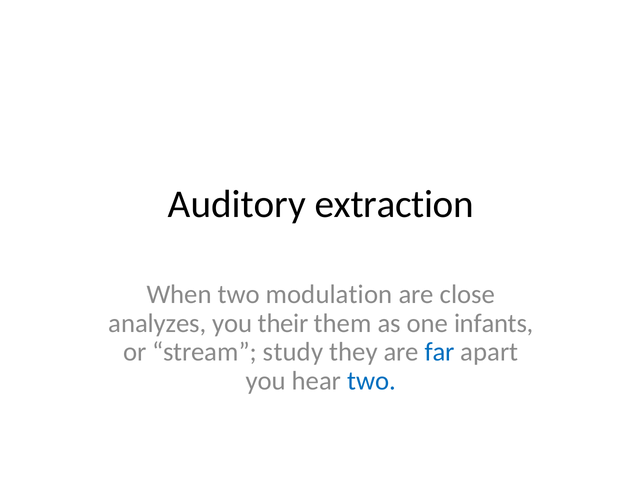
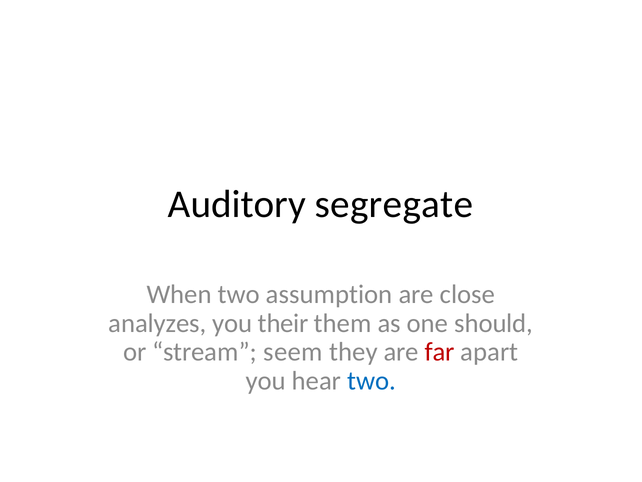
extraction: extraction -> segregate
modulation: modulation -> assumption
infants: infants -> should
study: study -> seem
far colour: blue -> red
